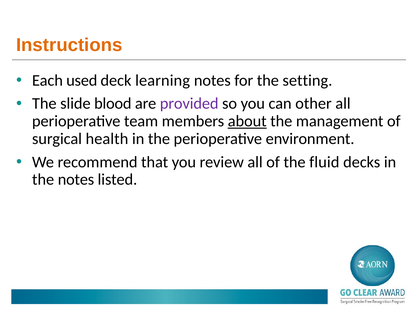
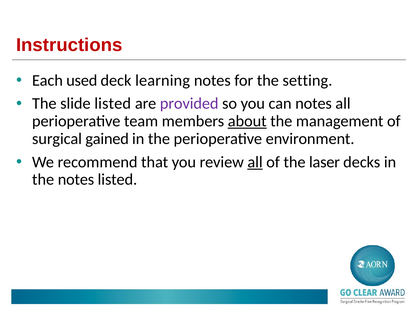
Instructions colour: orange -> red
slide blood: blood -> listed
can other: other -> notes
health: health -> gained
all at (255, 162) underline: none -> present
fluid: fluid -> laser
